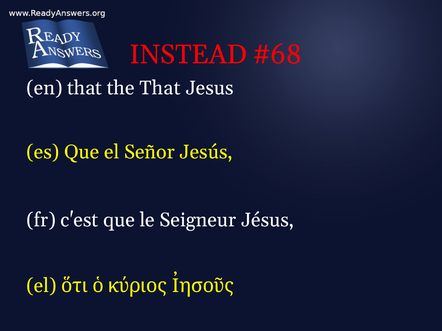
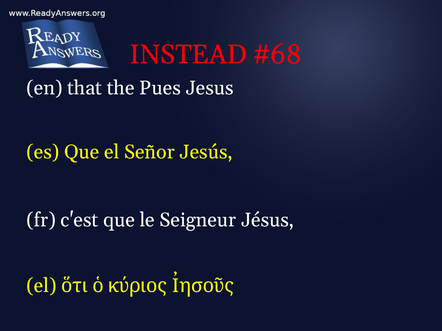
the That: That -> Pues
